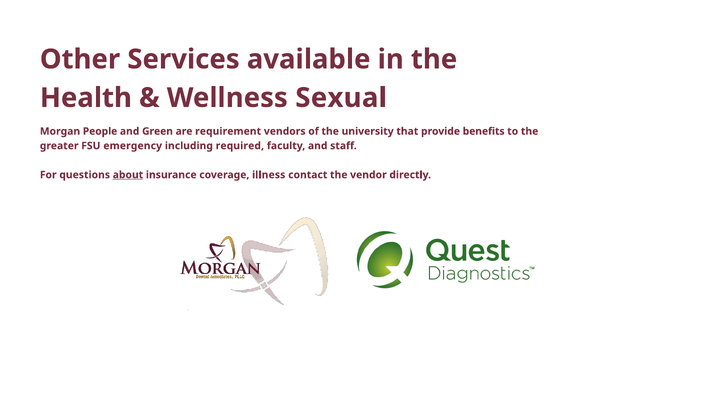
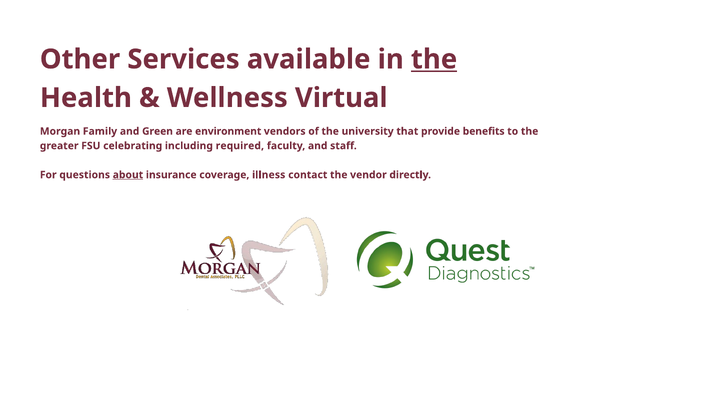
the at (434, 59) underline: none -> present
Sexual: Sexual -> Virtual
People: People -> Family
requirement: requirement -> environment
emergency: emergency -> celebrating
